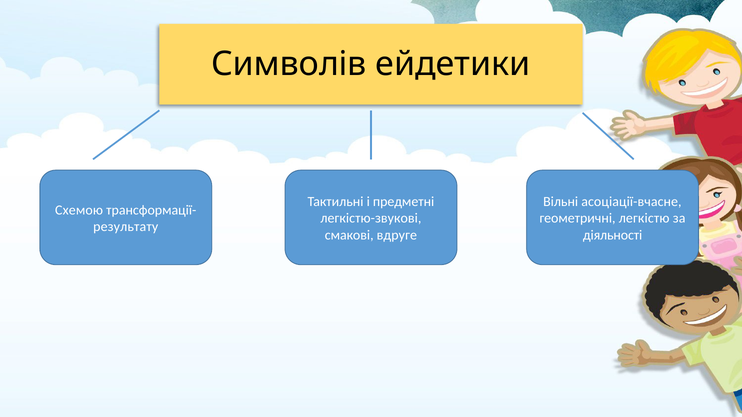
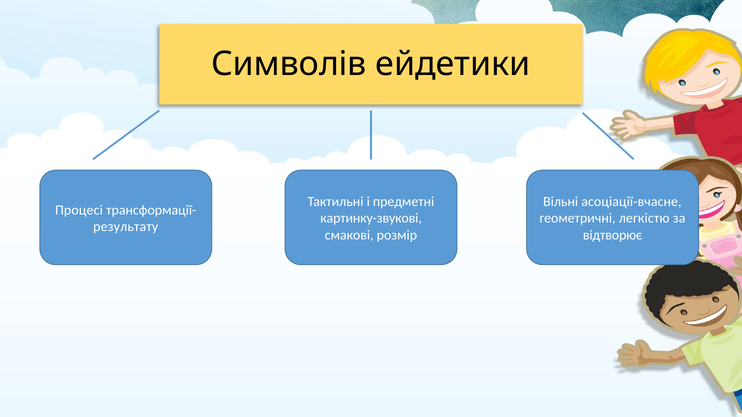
Схемою: Схемою -> Процесі
легкістю-звукові: легкістю-звукові -> картинку-звукові
вдруге: вдруге -> розмір
діяльності: діяльності -> відтворює
